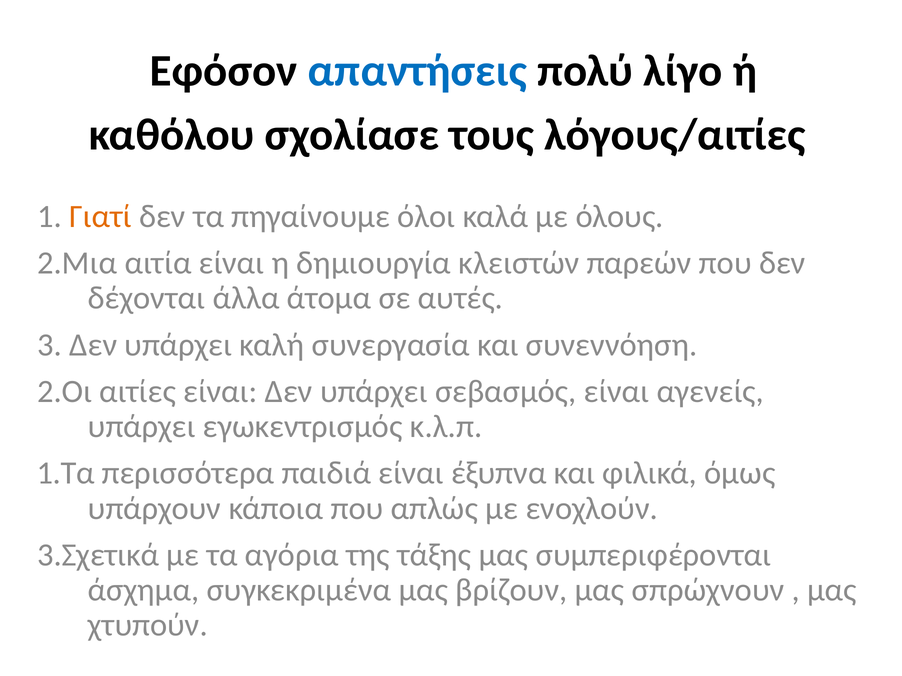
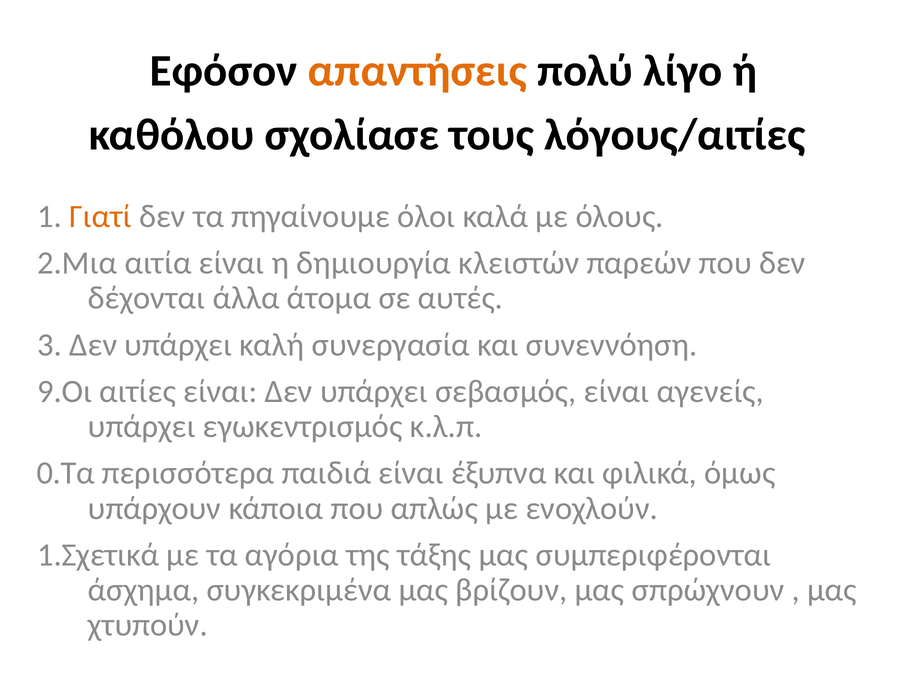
απαντήσεις colour: blue -> orange
2.Οι: 2.Οι -> 9.Οι
1.Τα: 1.Τα -> 0.Τα
3.Σχετικά: 3.Σχετικά -> 1.Σχετικά
